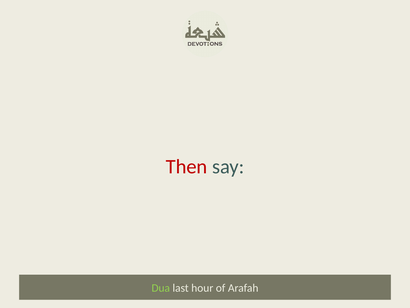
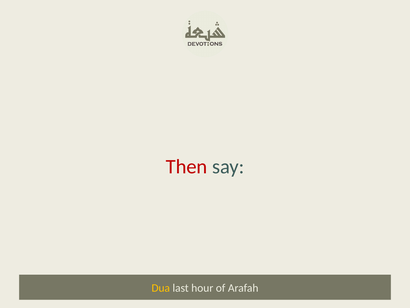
Dua colour: light green -> yellow
